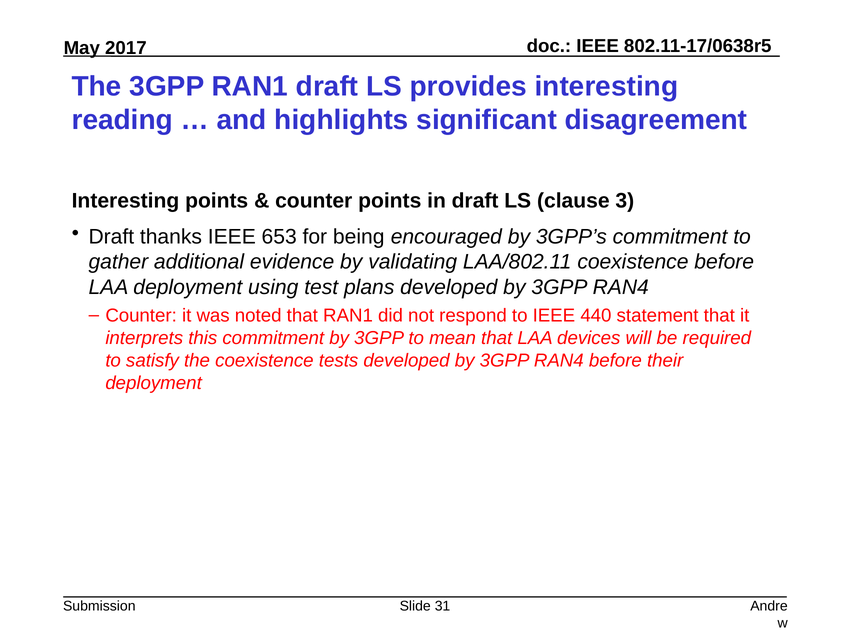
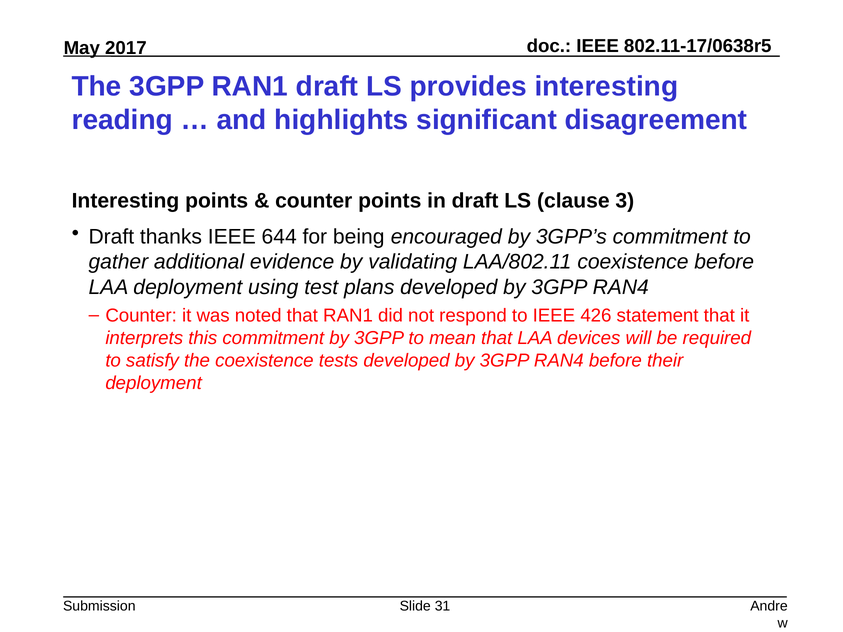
653: 653 -> 644
440: 440 -> 426
